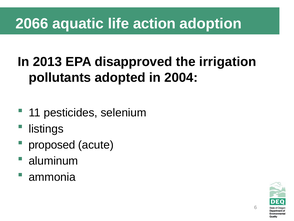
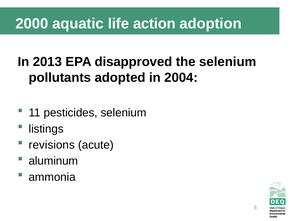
2066: 2066 -> 2000
the irrigation: irrigation -> selenium
proposed: proposed -> revisions
